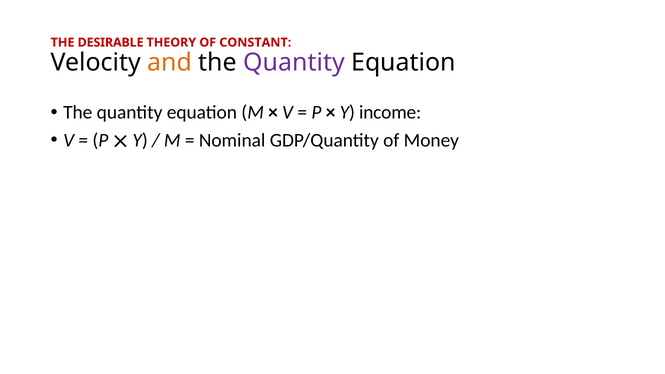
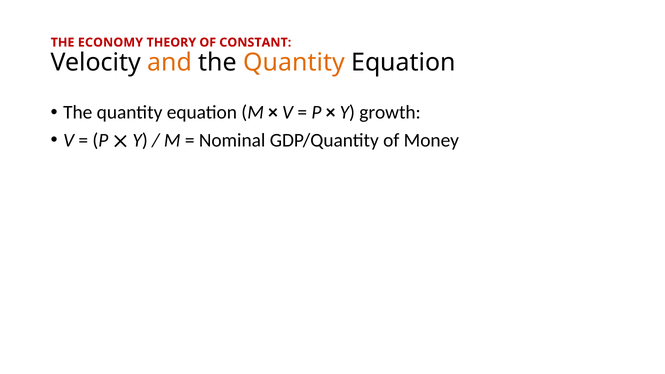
DESIRABLE: DESIRABLE -> ECONOMY
Quantity at (294, 63) colour: purple -> orange
income: income -> growth
